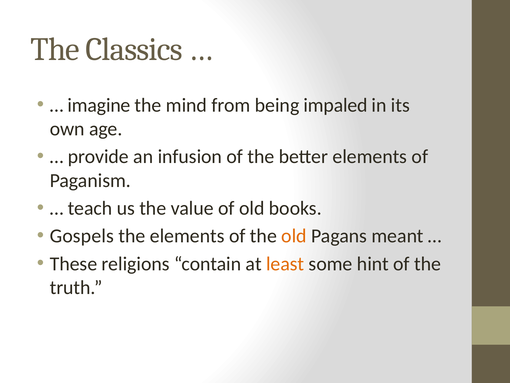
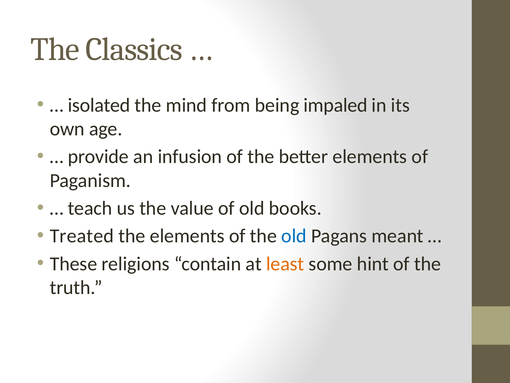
imagine: imagine -> isolated
Gospels: Gospels -> Treated
old at (294, 236) colour: orange -> blue
